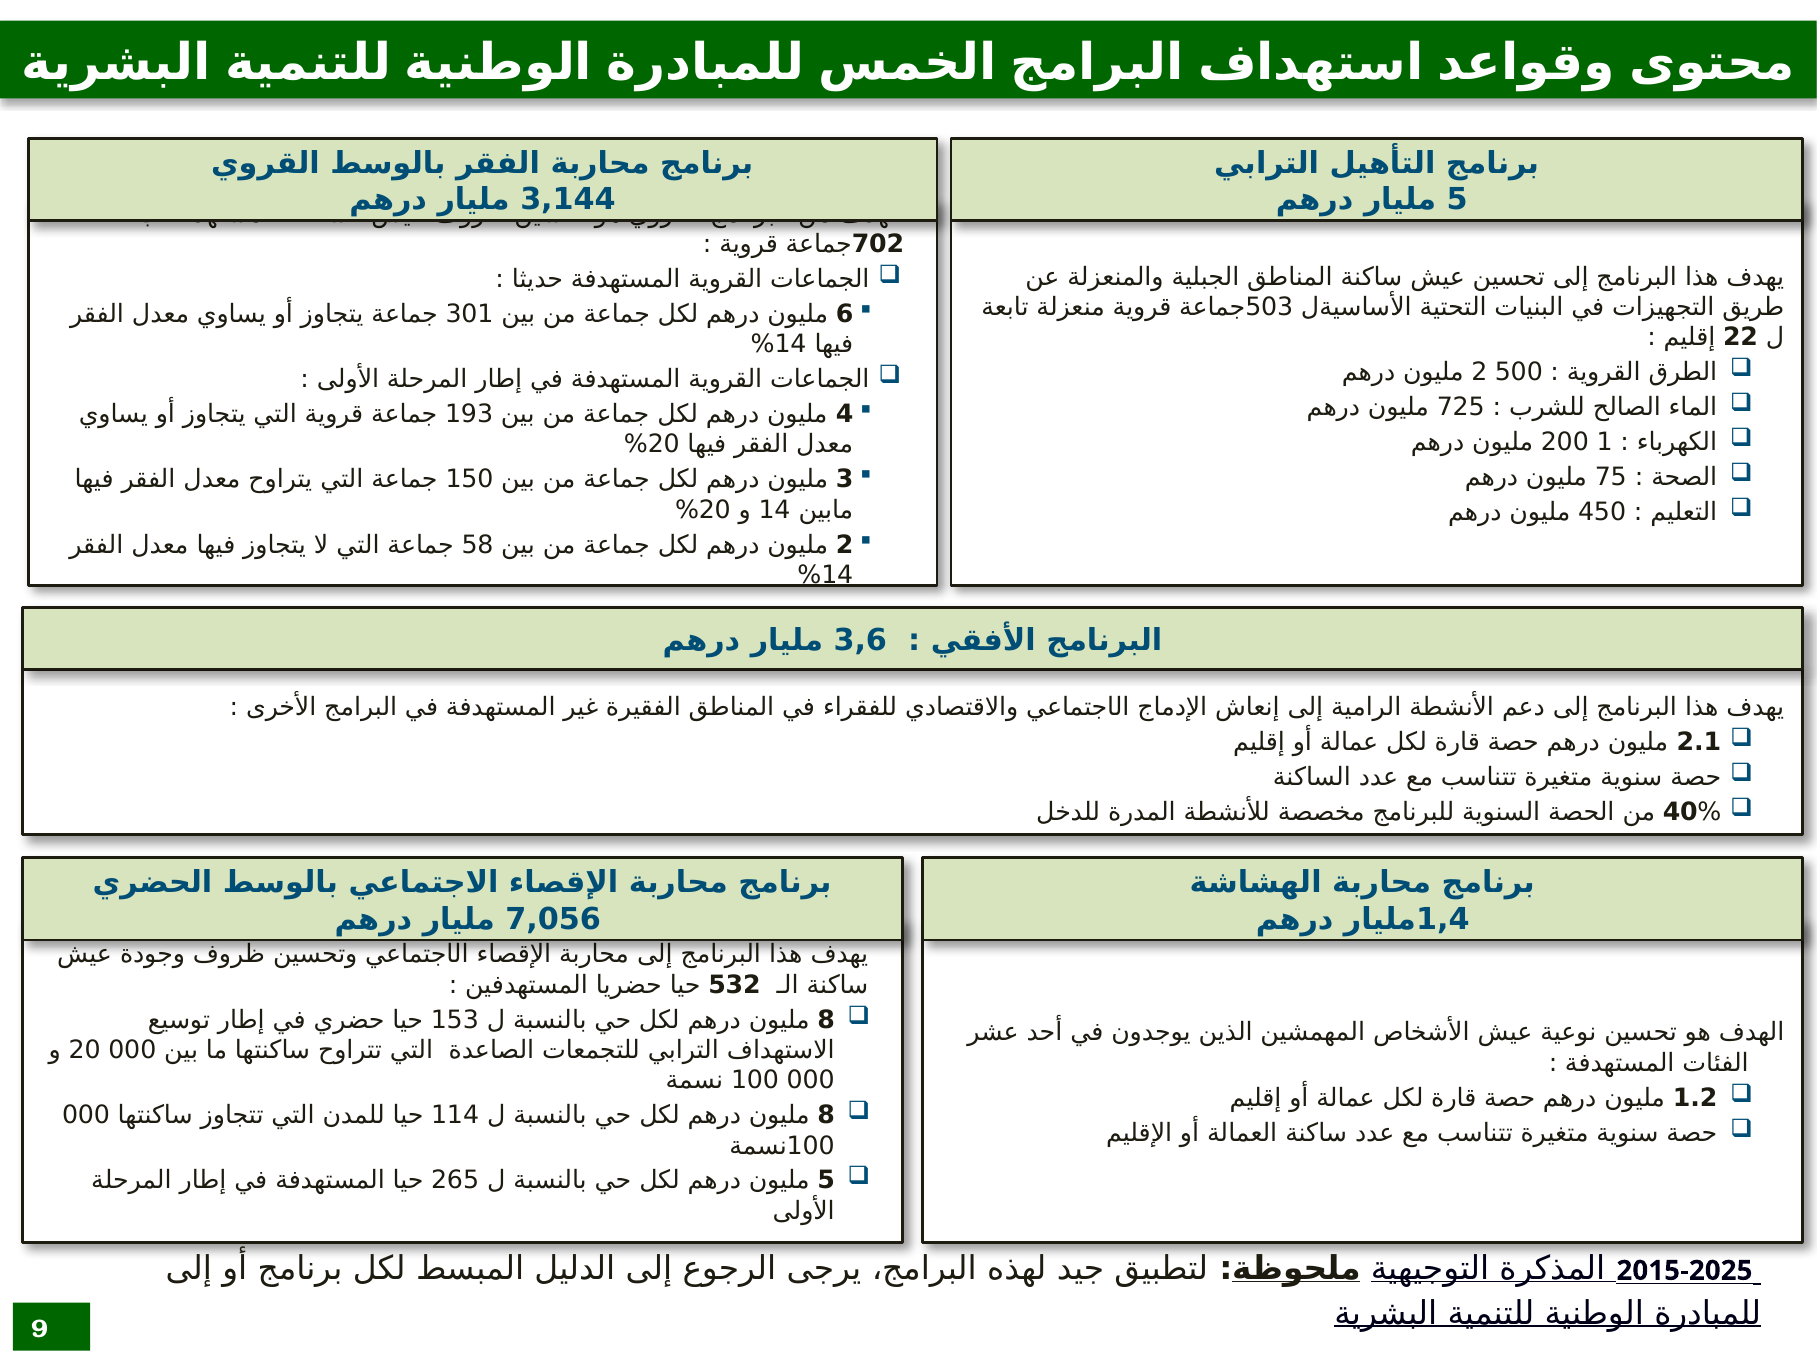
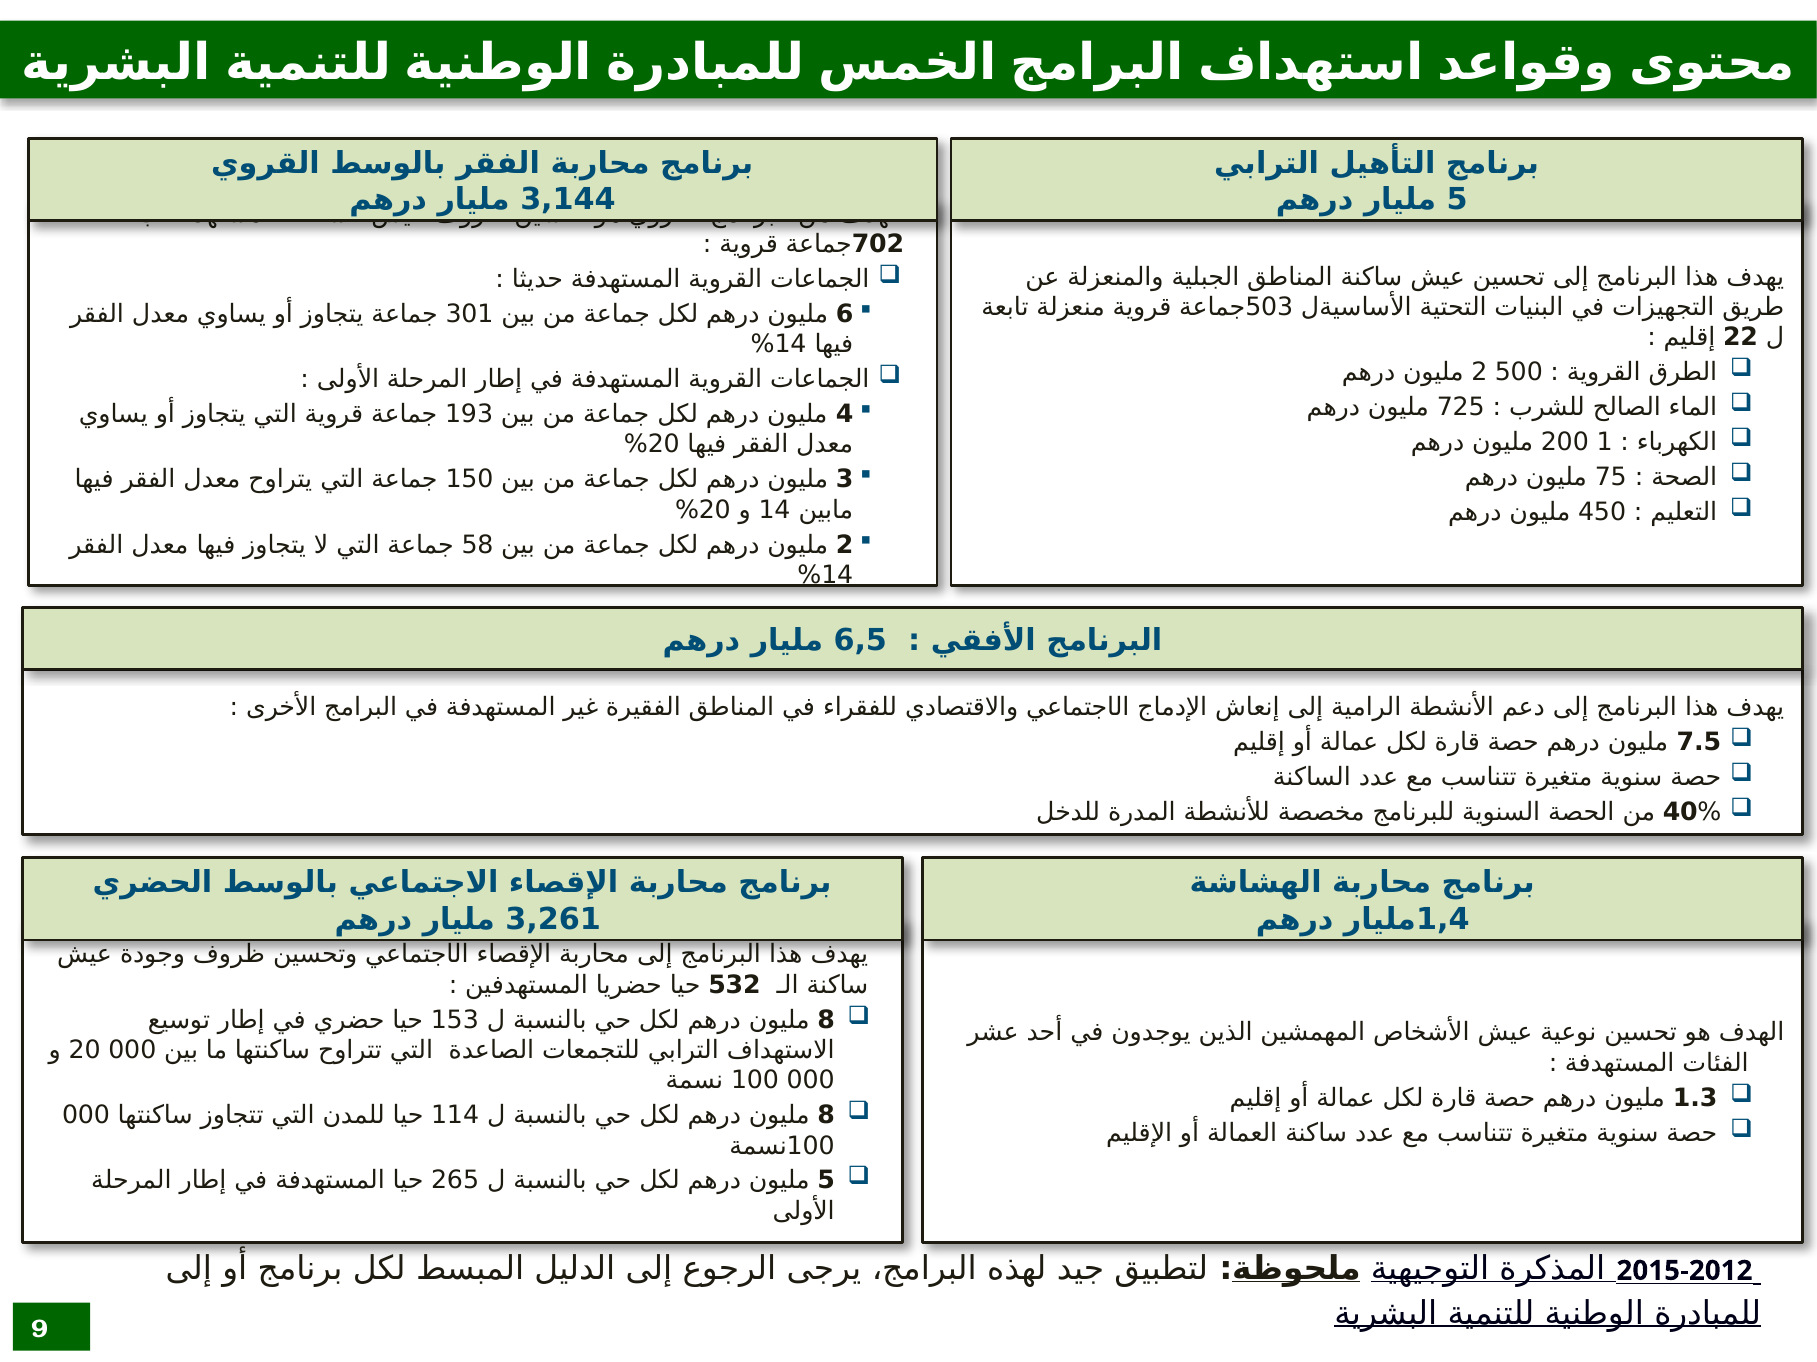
3,6: 3,6 -> 6,5
2.1: 2.1 -> 7.5
7,056: 7,056 -> 3,261
1.2: 1.2 -> 1.3
2015-2025: 2015-2025 -> 2015-2012
